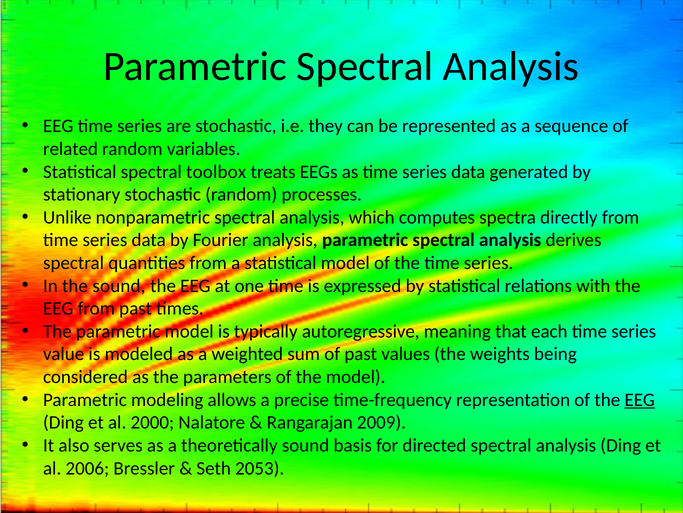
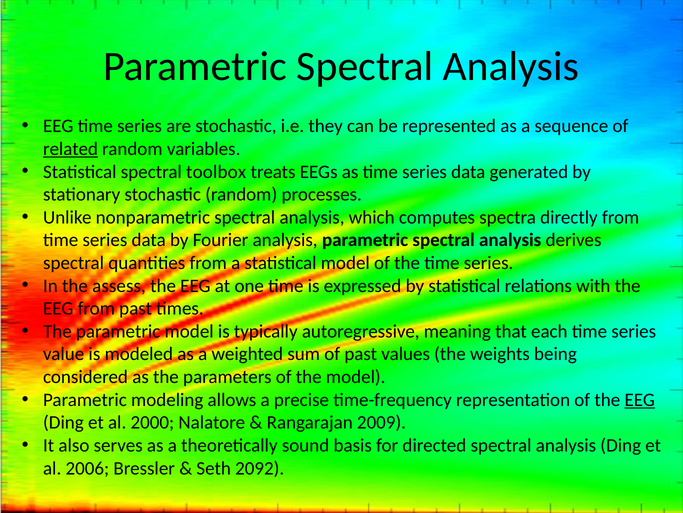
related underline: none -> present
the sound: sound -> assess
2053: 2053 -> 2092
